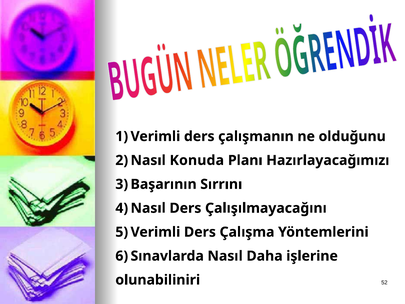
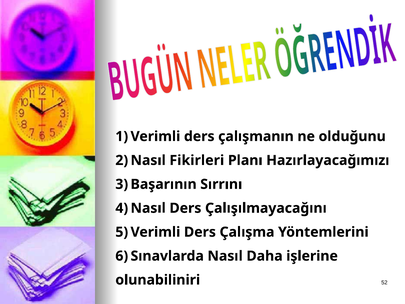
Konuda: Konuda -> Fikirleri
